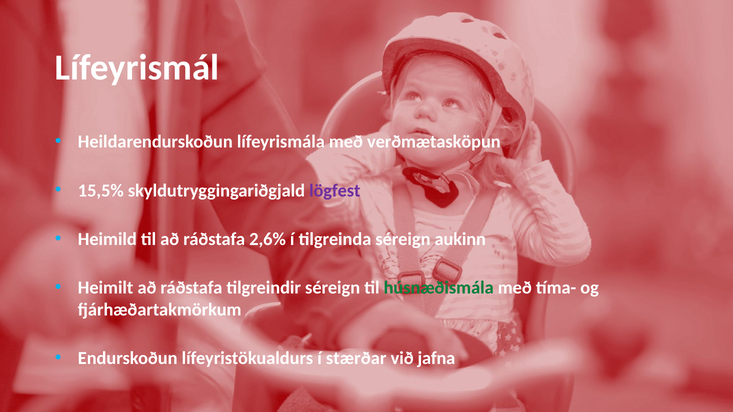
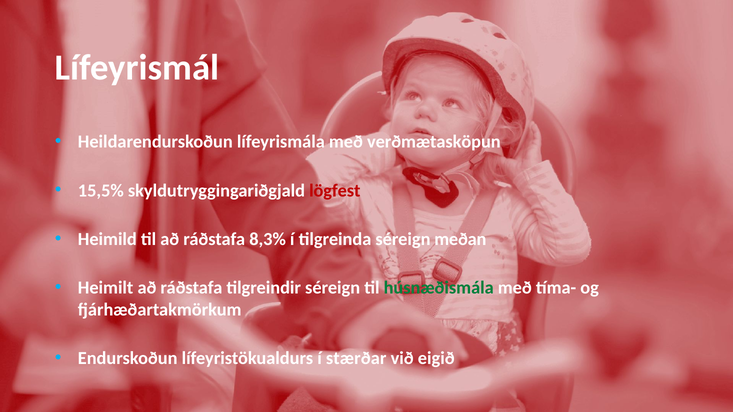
lögfest colour: purple -> red
2,6%: 2,6% -> 8,3%
aukinn: aukinn -> meðan
jafna: jafna -> eigið
